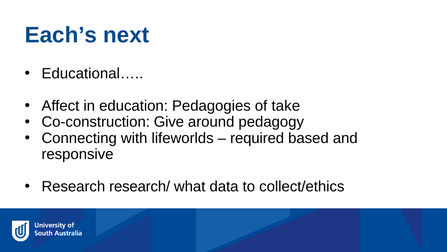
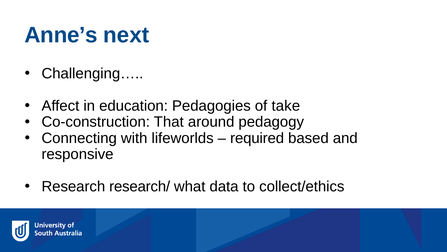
Each’s: Each’s -> Anne’s
Educational…: Educational… -> Challenging…
Give: Give -> That
